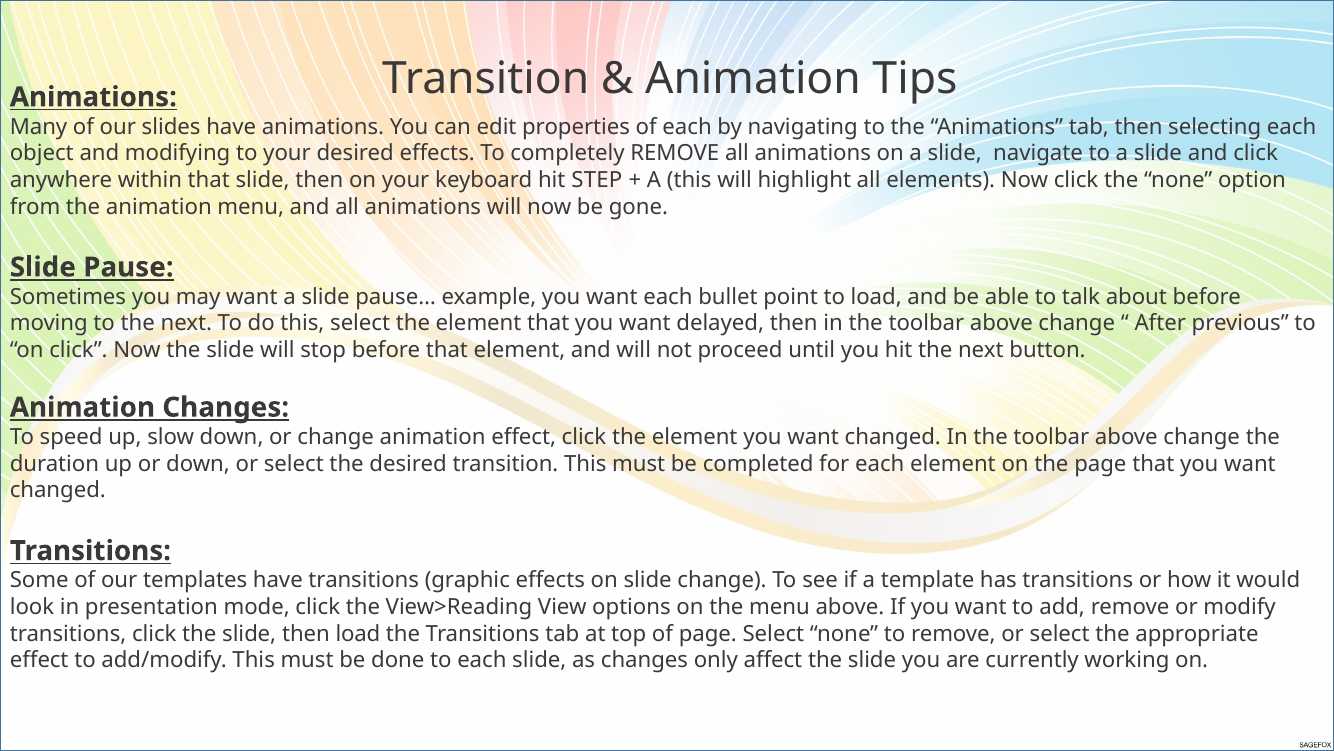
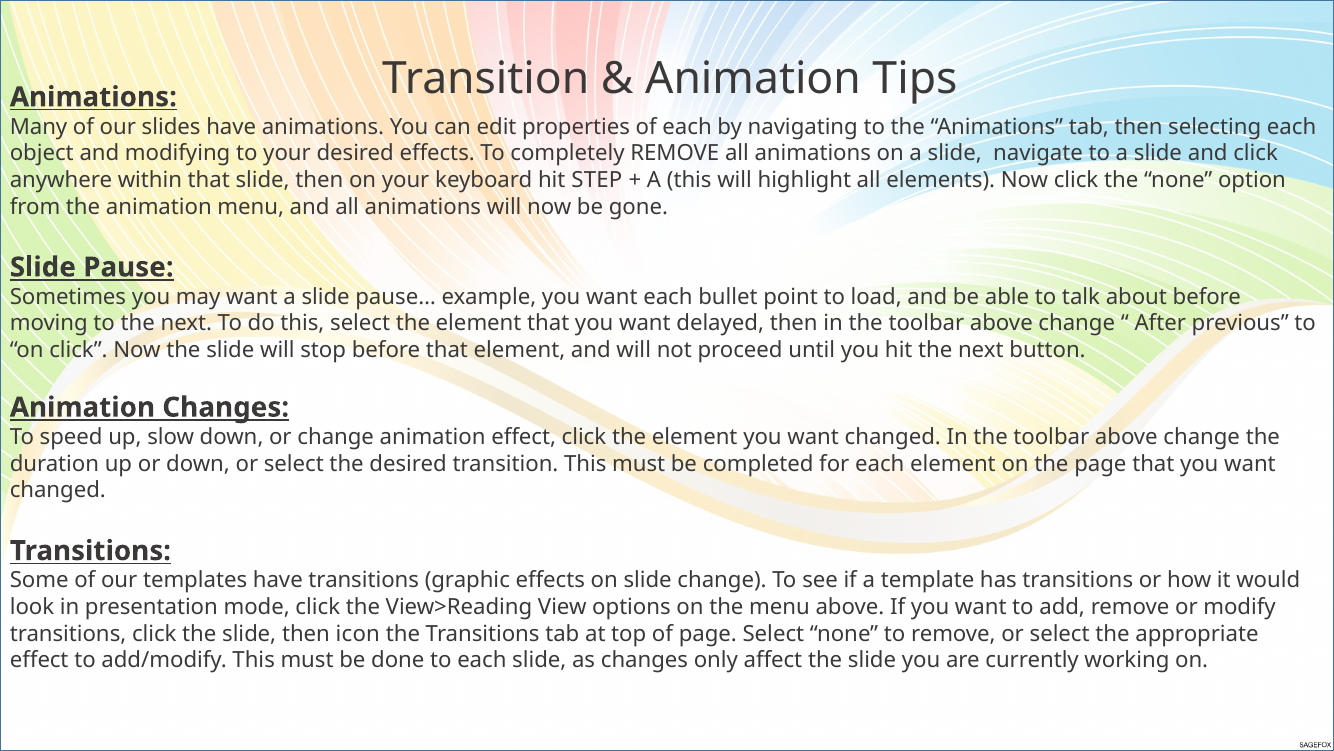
then load: load -> icon
